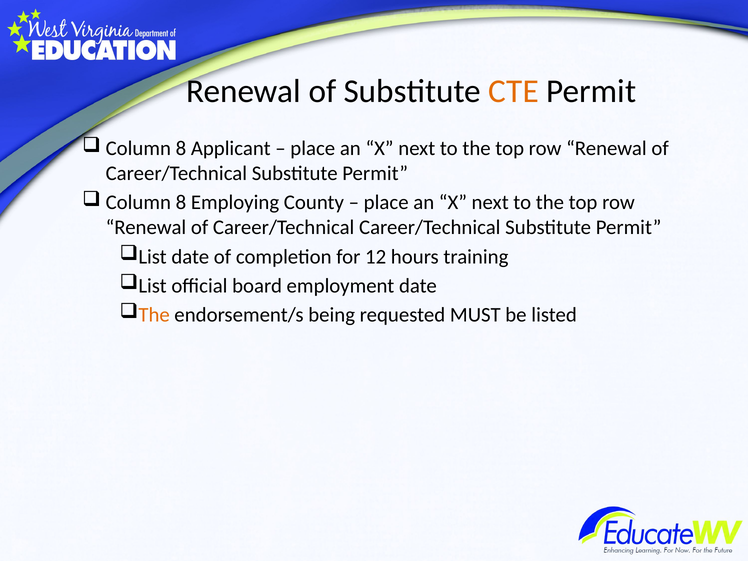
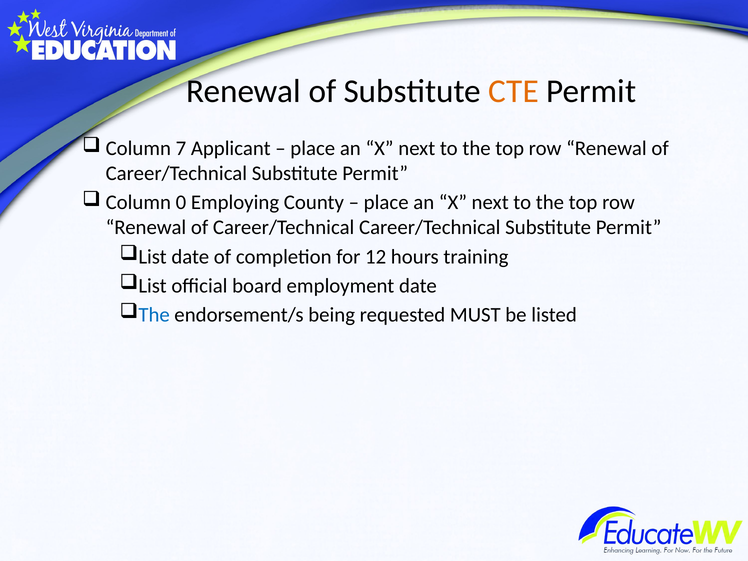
8 at (181, 149): 8 -> 7
8 at (181, 203): 8 -> 0
The at (154, 315) colour: orange -> blue
